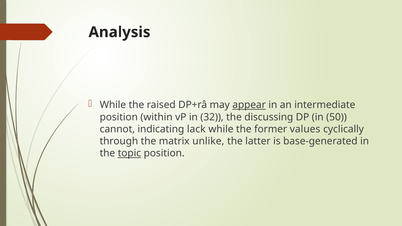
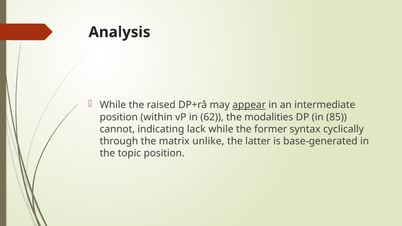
32: 32 -> 62
discussing: discussing -> modalities
50: 50 -> 85
values: values -> syntax
topic underline: present -> none
